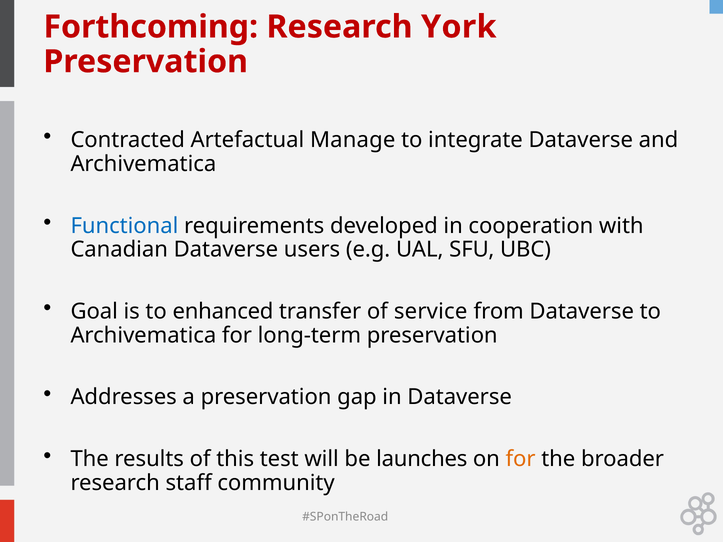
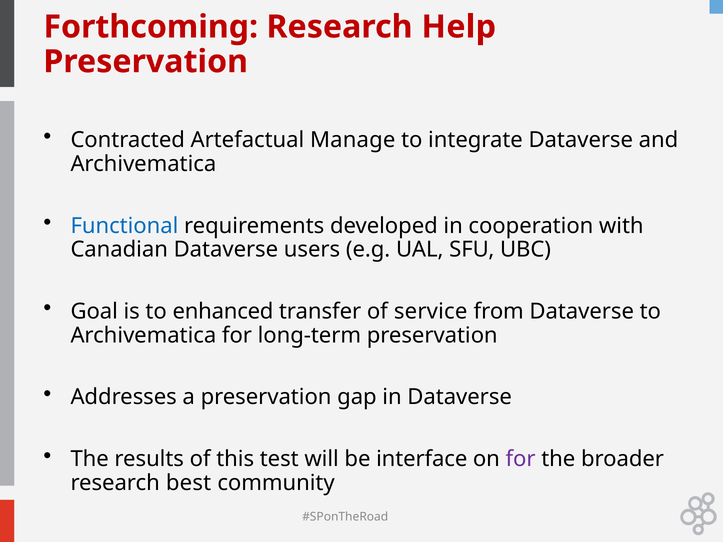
York: York -> Help
launches: launches -> interface
for at (521, 459) colour: orange -> purple
staff: staff -> best
